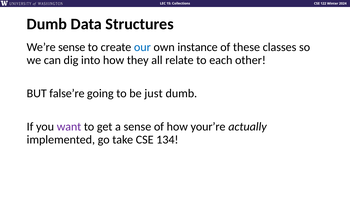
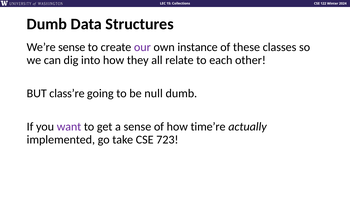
our colour: blue -> purple
false’re: false’re -> class’re
just: just -> null
your’re: your’re -> time’re
134: 134 -> 723
